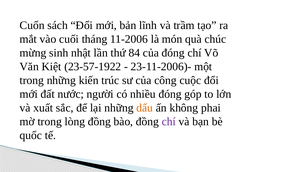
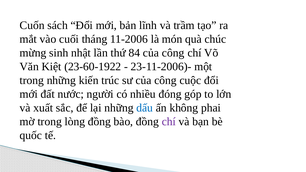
84 của đóng: đóng -> công
23-57-1922: 23-57-1922 -> 23-60-1922
dấu colour: orange -> blue
